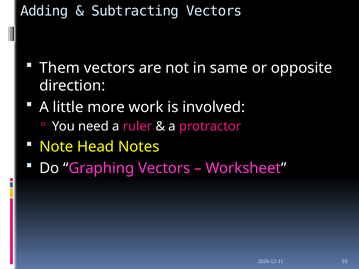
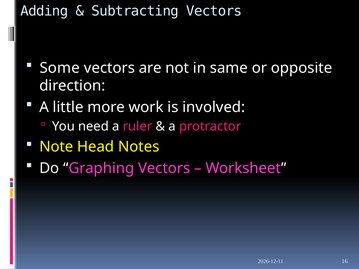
Them: Them -> Some
